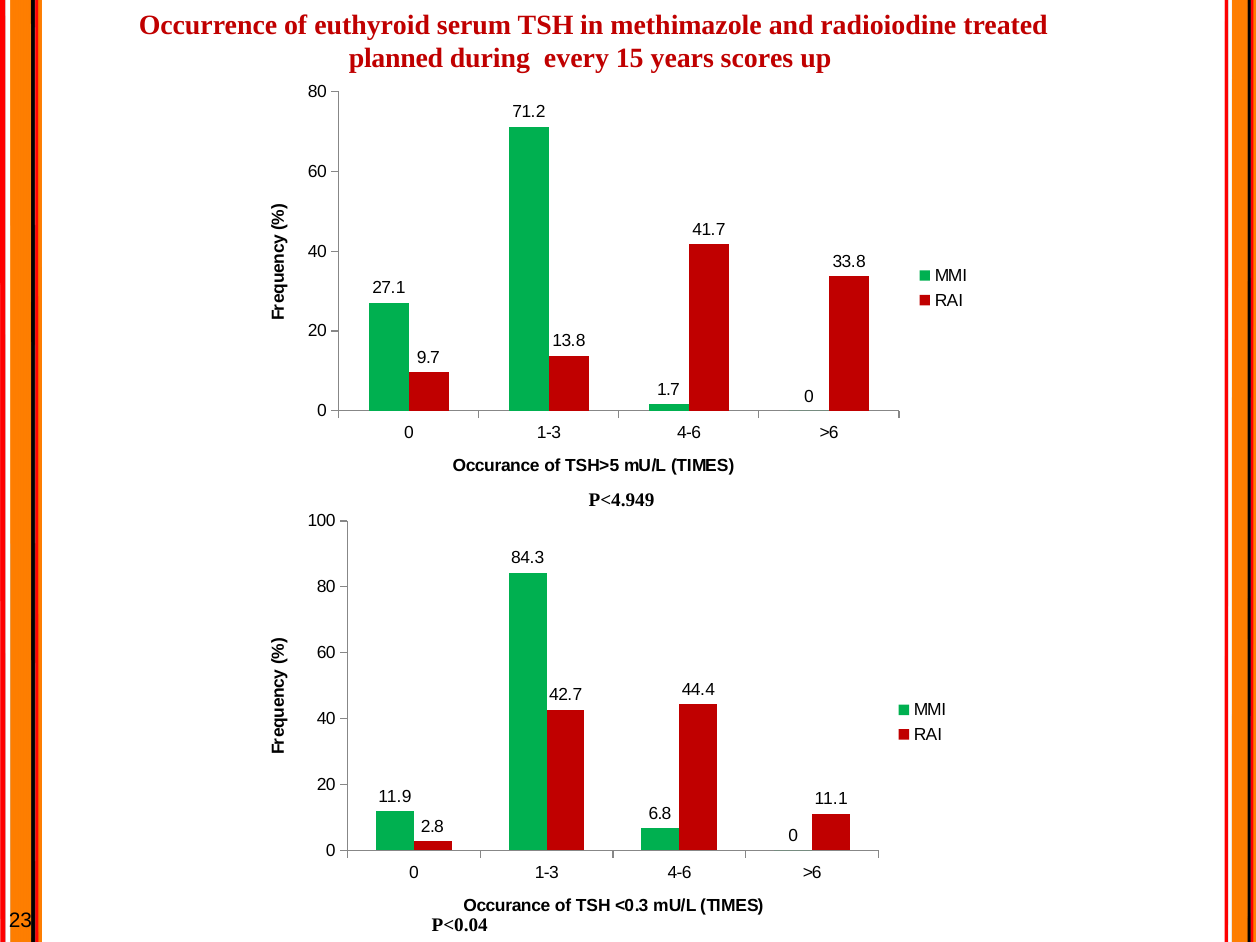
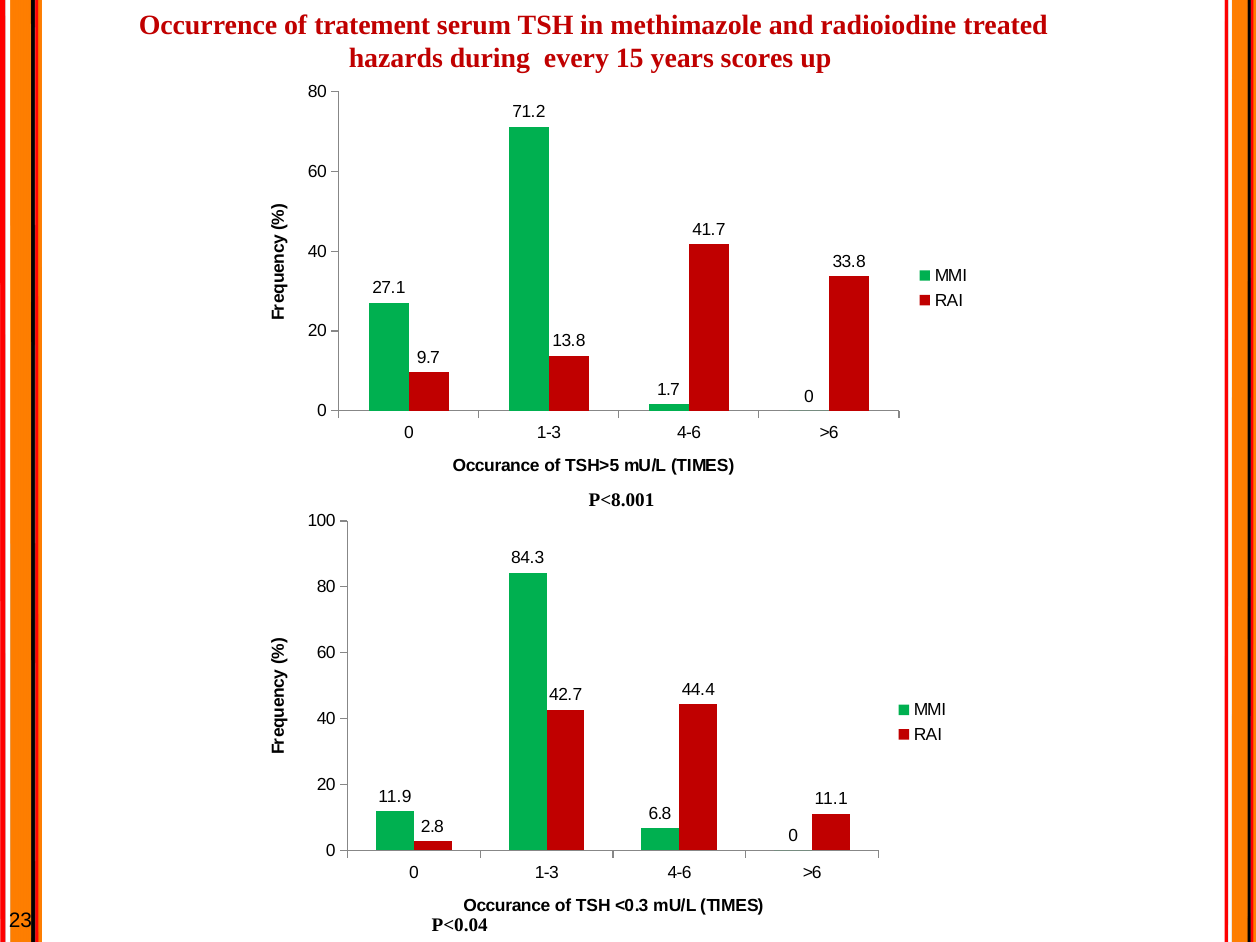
euthyroid: euthyroid -> tratement
planned: planned -> hazards
P<4.949: P<4.949 -> P<8.001
